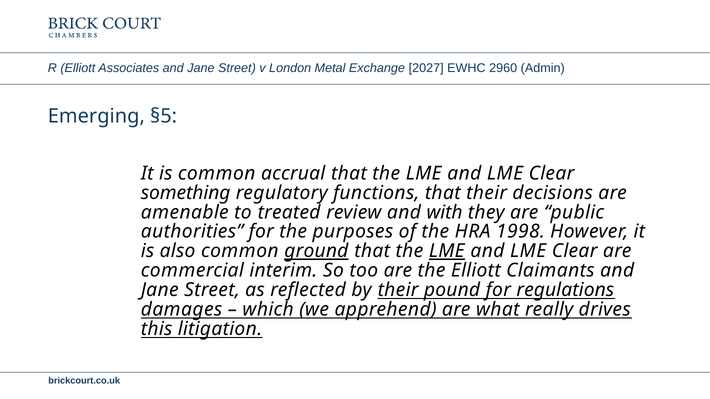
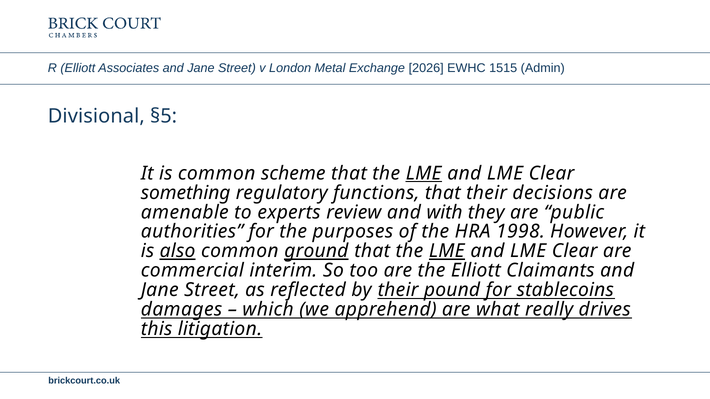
2027: 2027 -> 2026
2960: 2960 -> 1515
Emerging: Emerging -> Divisional
accrual: accrual -> scheme
LME at (424, 174) underline: none -> present
treated: treated -> experts
also underline: none -> present
regulations: regulations -> stablecoins
